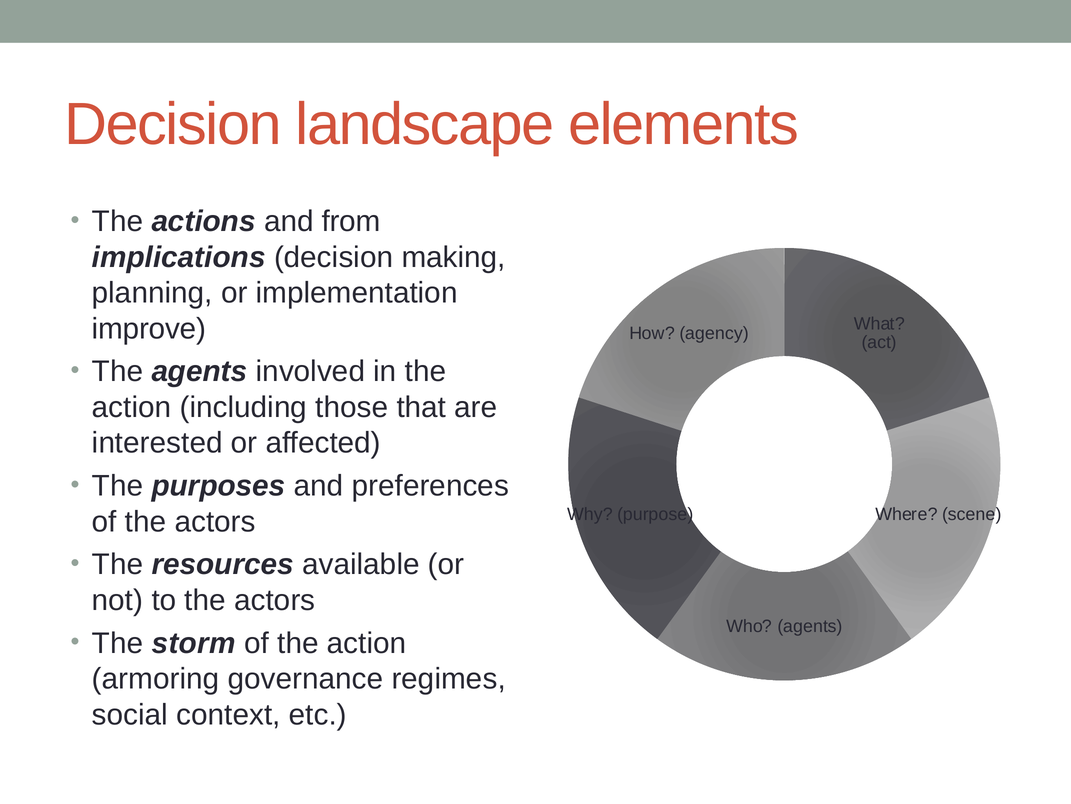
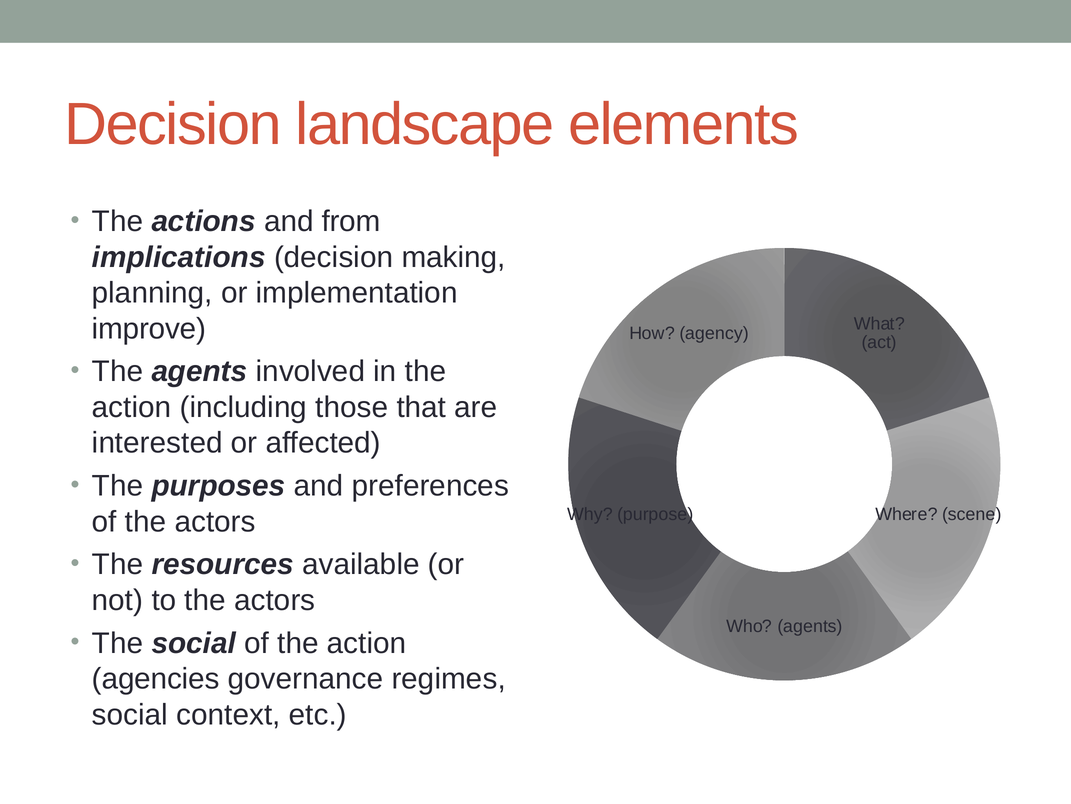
The storm: storm -> social
armoring: armoring -> agencies
